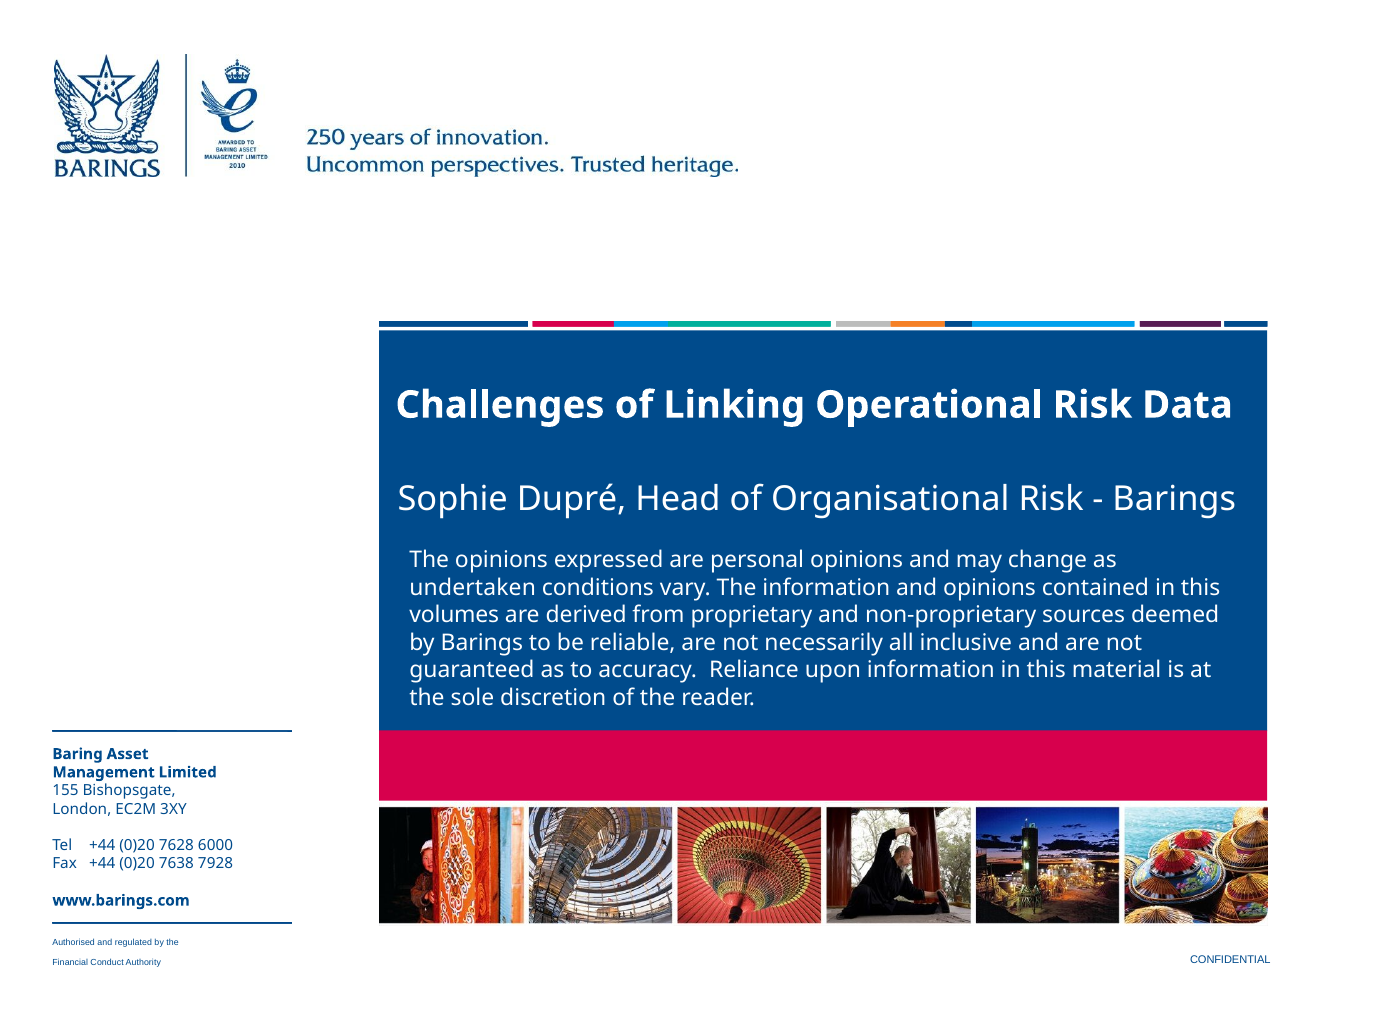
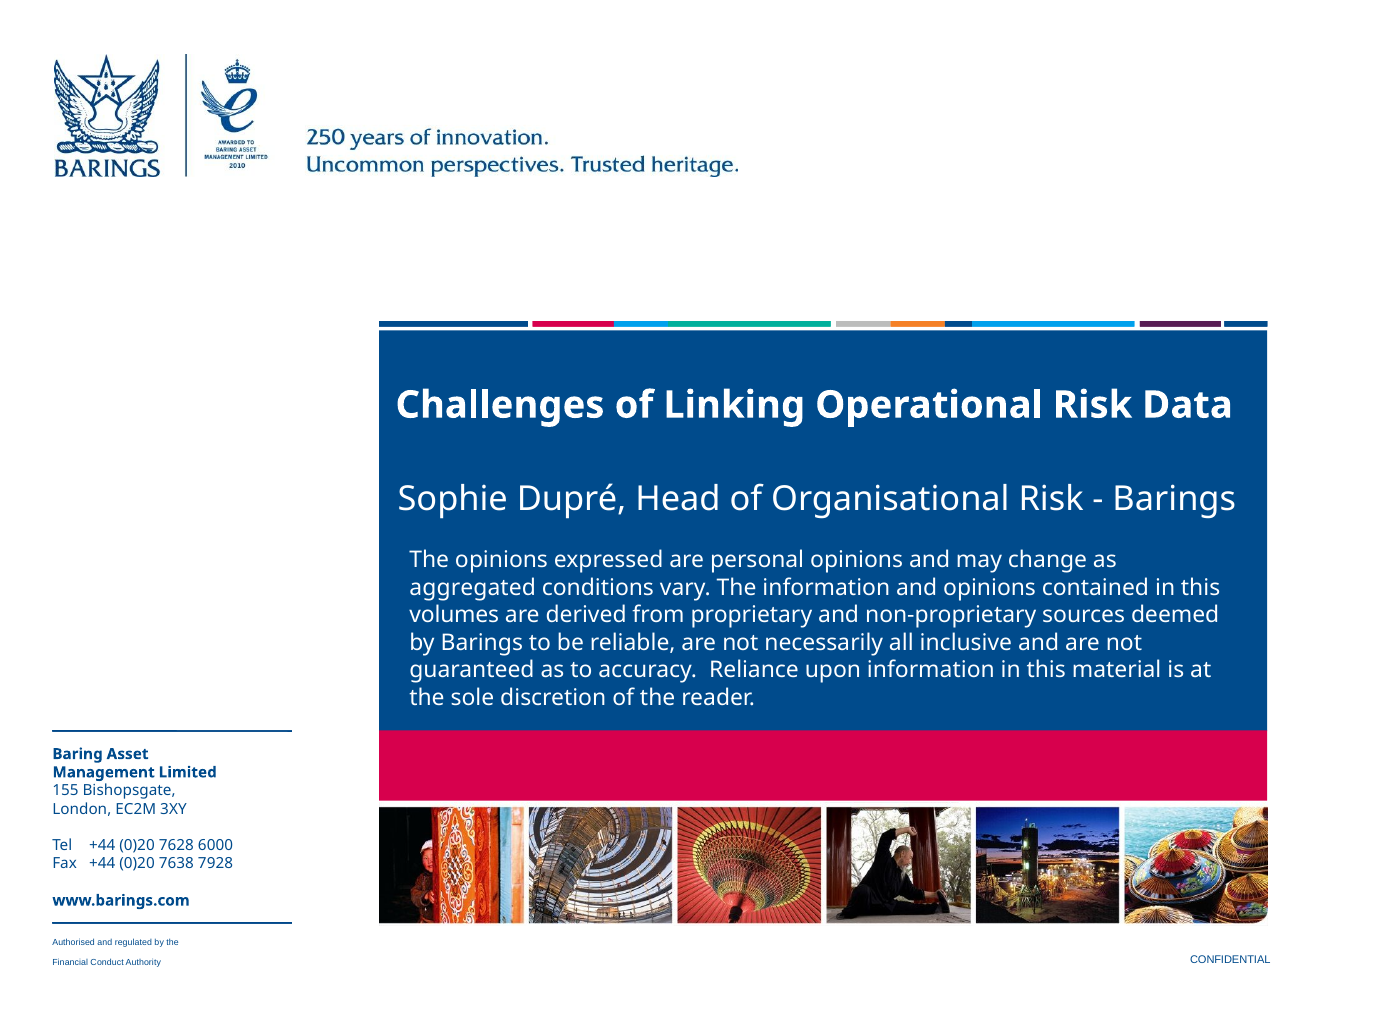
undertaken: undertaken -> aggregated
